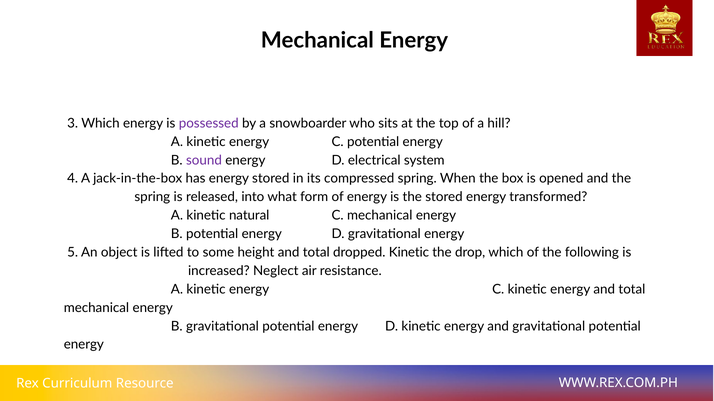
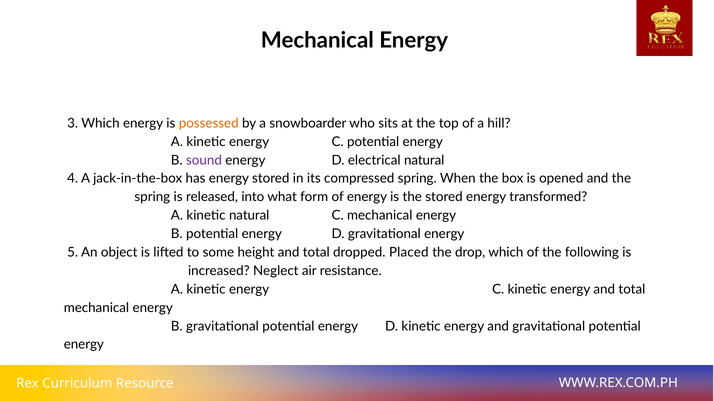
possessed colour: purple -> orange
electrical system: system -> natural
dropped Kinetic: Kinetic -> Placed
